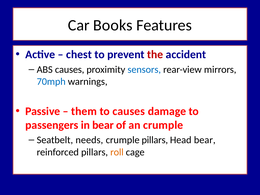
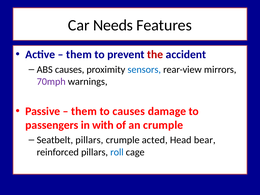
Books: Books -> Needs
chest at (79, 55): chest -> them
70mph colour: blue -> purple
in bear: bear -> with
Seatbelt needs: needs -> pillars
crumple pillars: pillars -> acted
roll colour: orange -> blue
